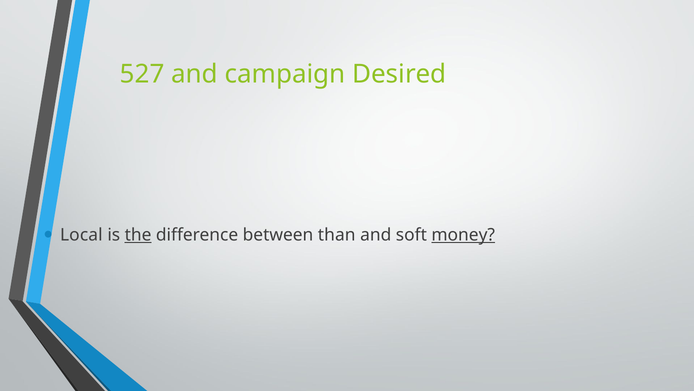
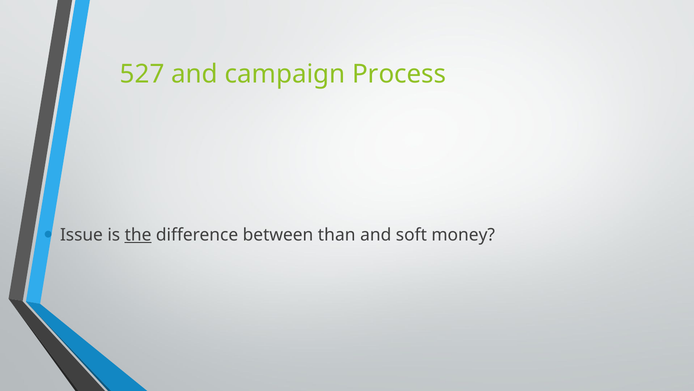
Desired: Desired -> Process
Local: Local -> Issue
money underline: present -> none
